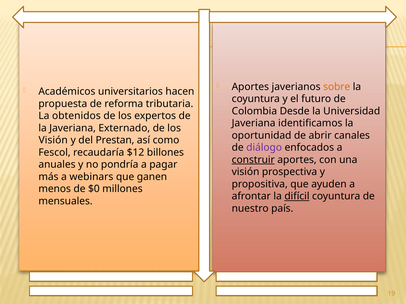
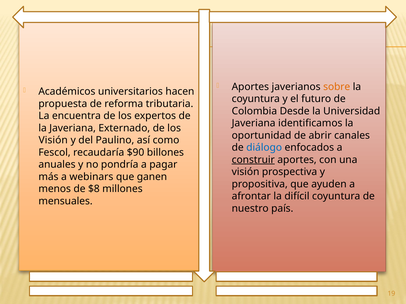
obtenidos: obtenidos -> encuentra
Prestan: Prestan -> Paulino
diálogo colour: purple -> blue
$12: $12 -> $90
$0: $0 -> $8
difícil underline: present -> none
